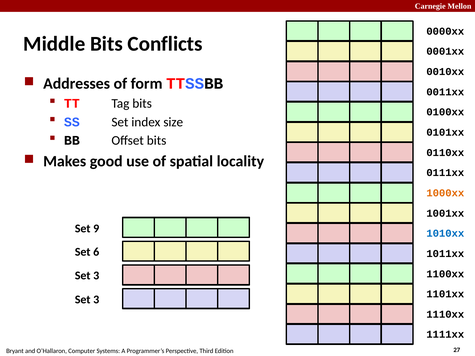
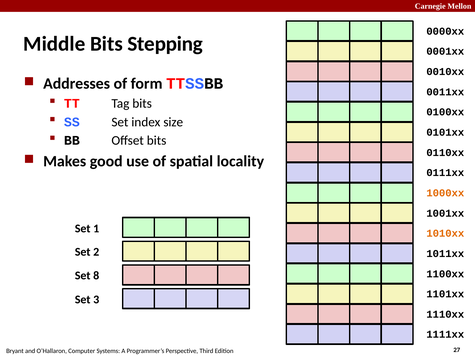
Conflicts: Conflicts -> Stepping
9: 9 -> 1
1010xx colour: blue -> orange
6: 6 -> 2
3 at (96, 276): 3 -> 8
